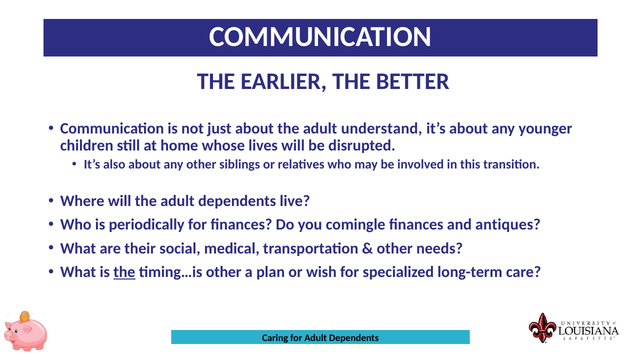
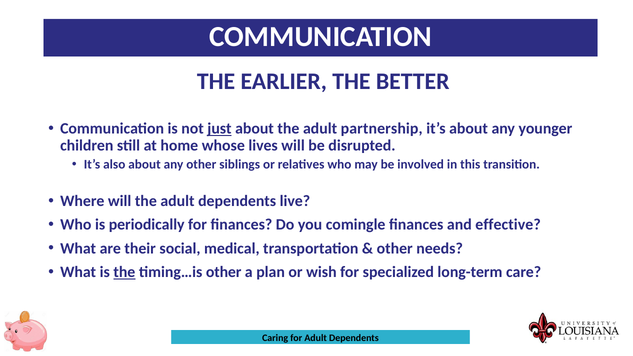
just underline: none -> present
understand: understand -> partnership
antiques: antiques -> effective
